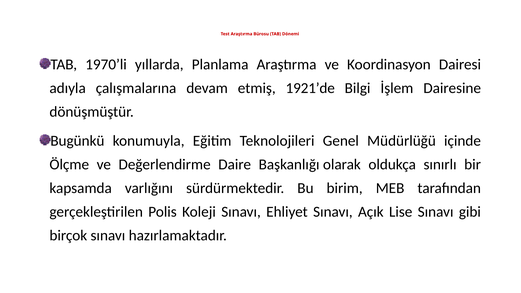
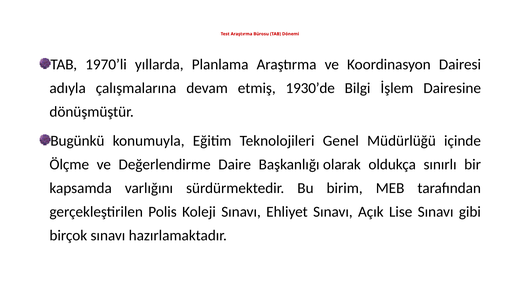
1921’de: 1921’de -> 1930’de
